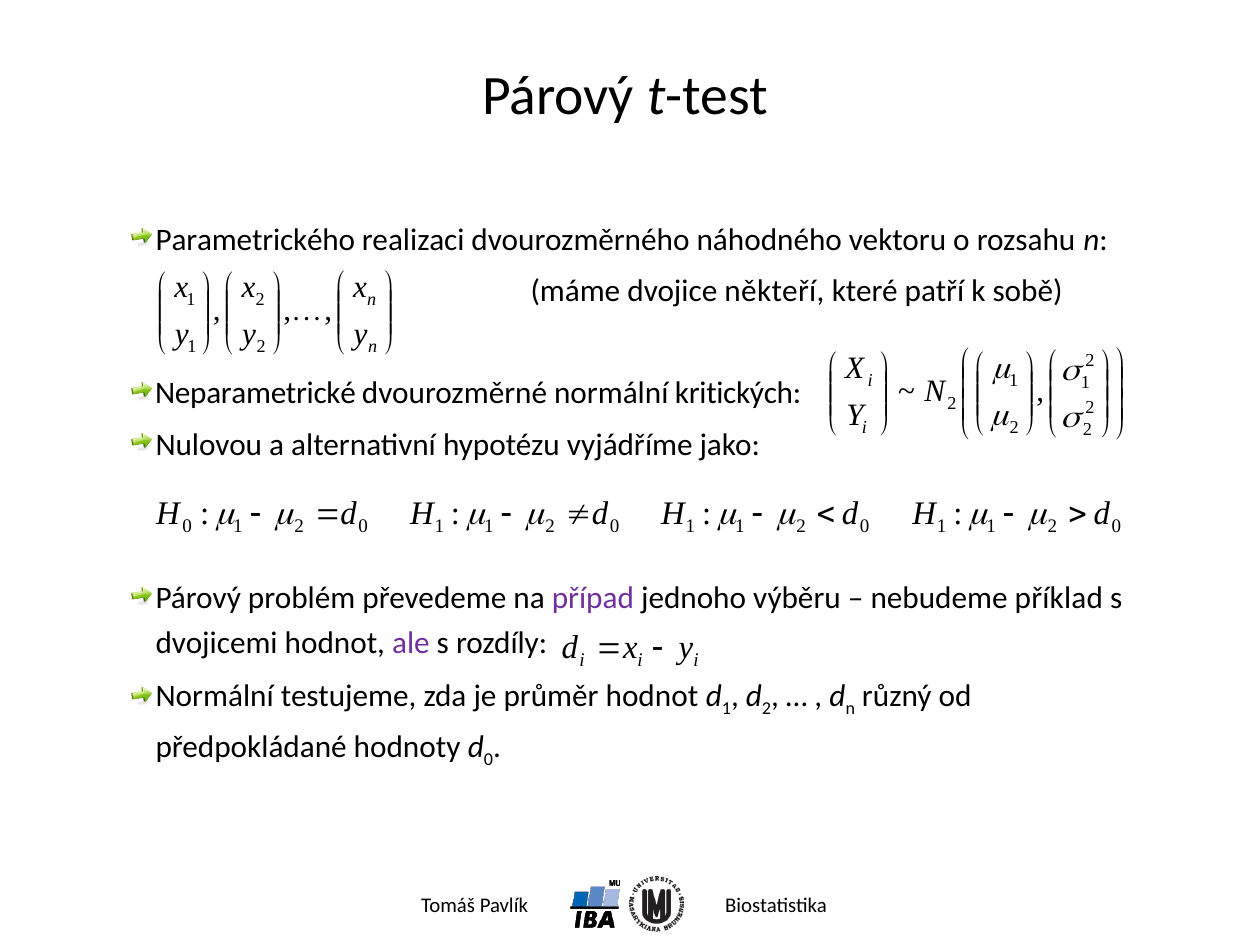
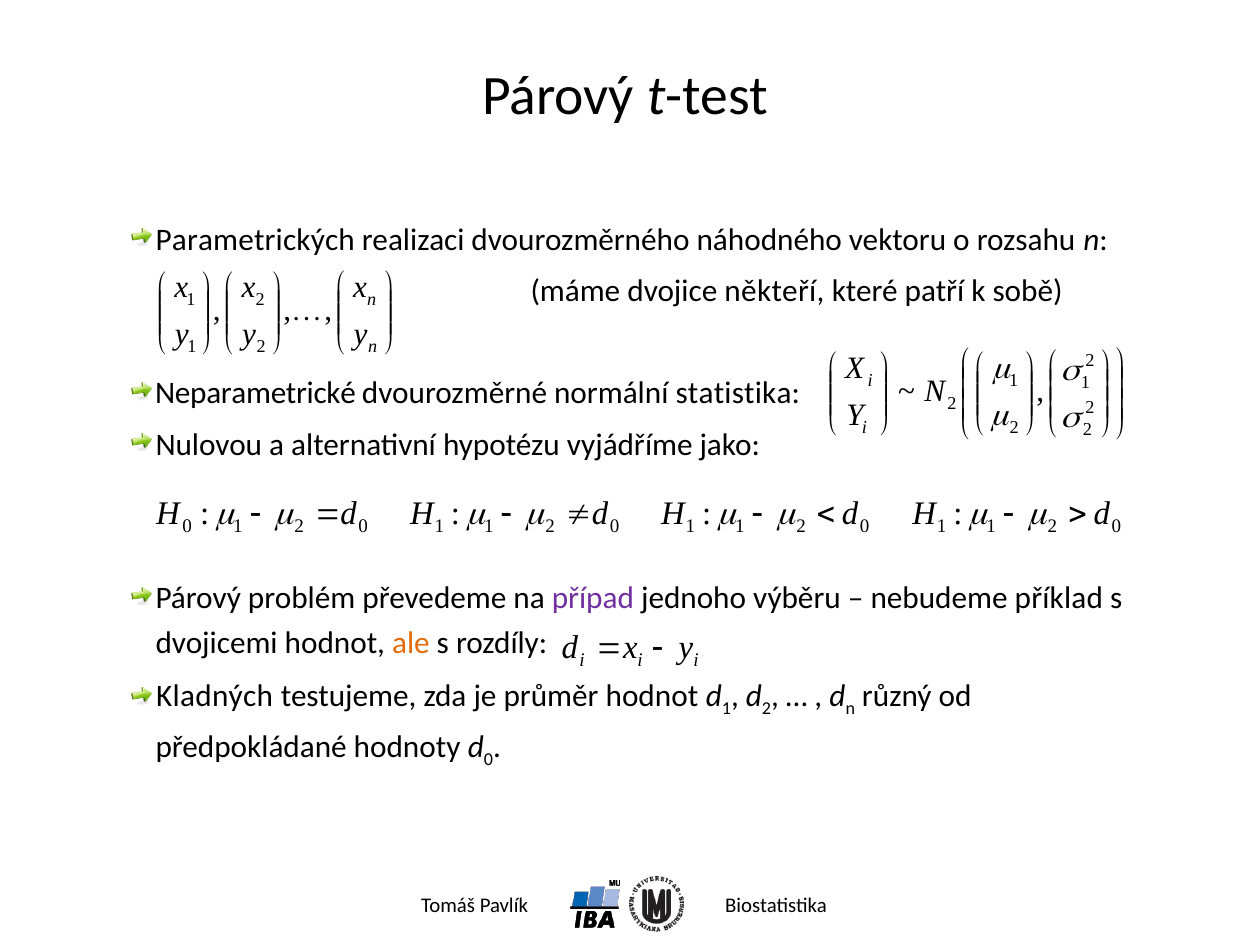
Parametrického: Parametrického -> Parametrických
kritických: kritických -> statistika
ale colour: purple -> orange
Normální at (215, 696): Normální -> Kladných
